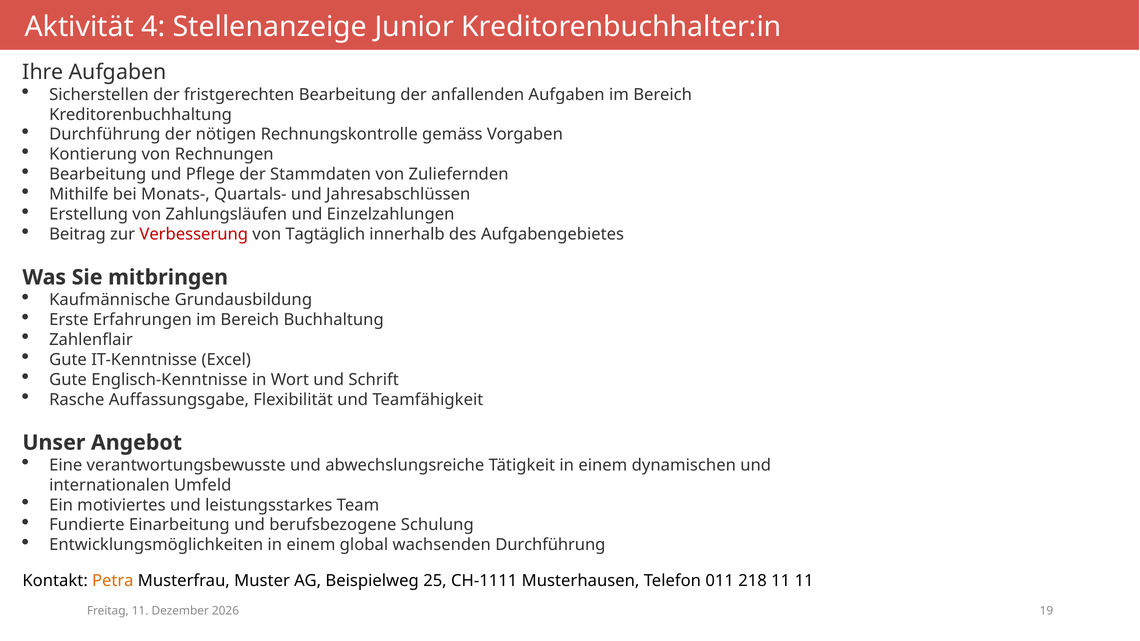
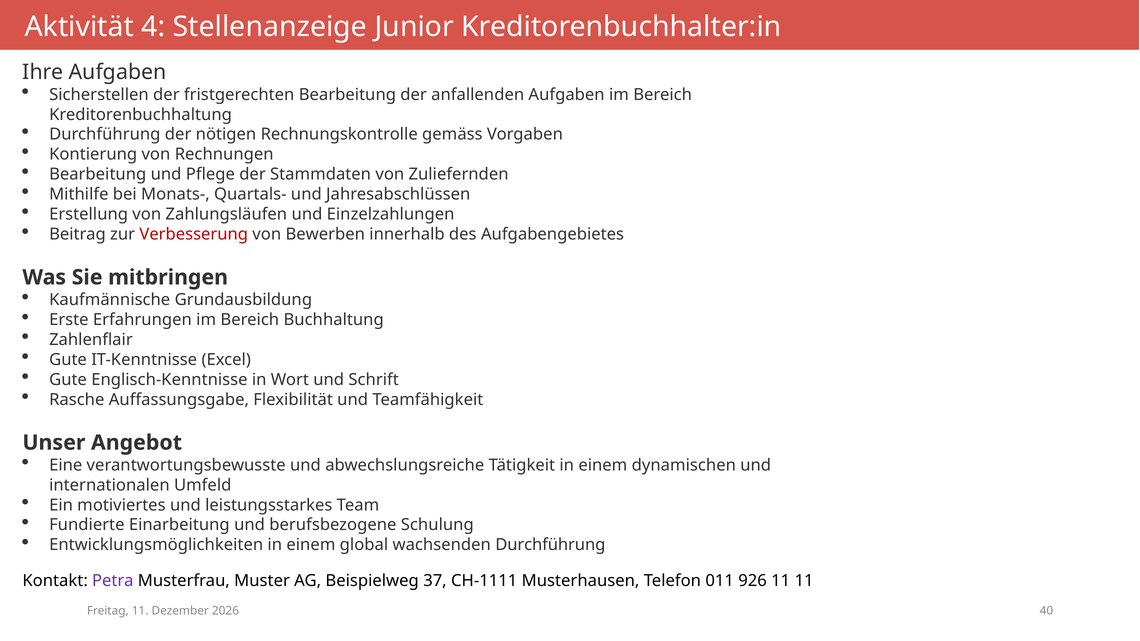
Tagtäglich: Tagtäglich -> Bewerben
Petra colour: orange -> purple
25: 25 -> 37
218: 218 -> 926
19: 19 -> 40
